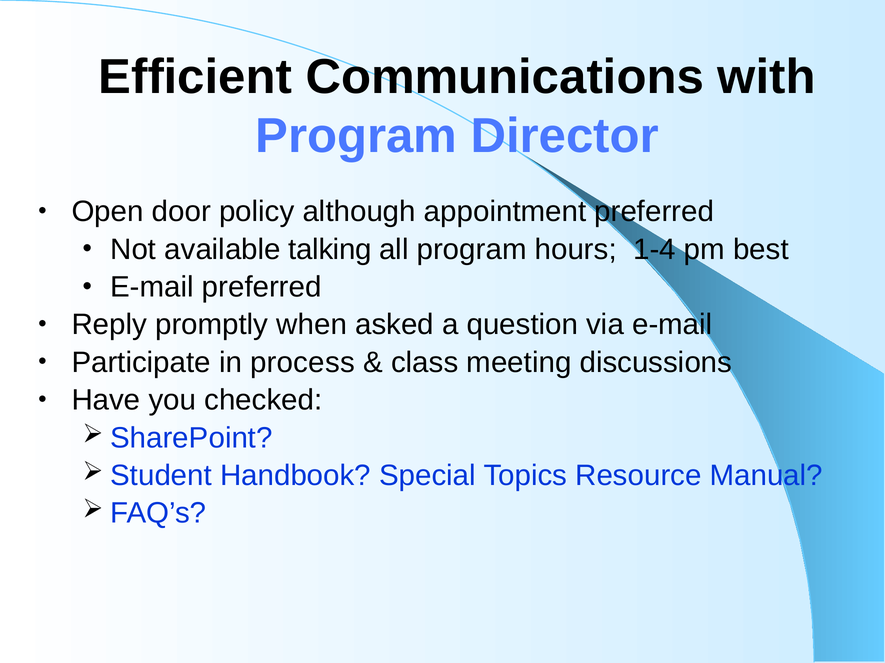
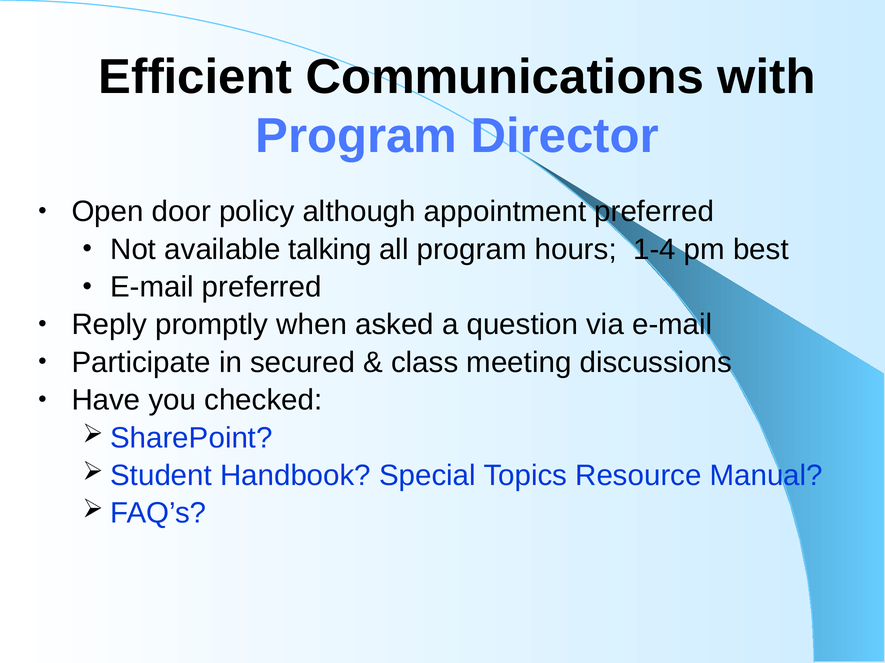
process: process -> secured
